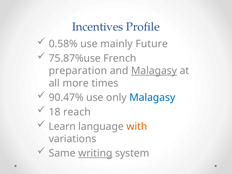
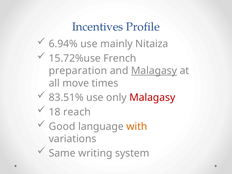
0.58%: 0.58% -> 6.94%
Future: Future -> Nitaiza
75.87%use: 75.87%use -> 15.72%use
more: more -> move
90.47%: 90.47% -> 83.51%
Malagasy at (152, 98) colour: blue -> red
Learn: Learn -> Good
writing underline: present -> none
